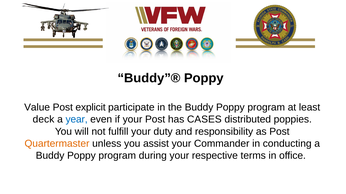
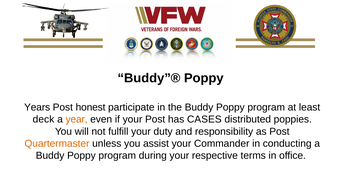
Value: Value -> Years
explicit: explicit -> honest
year colour: blue -> orange
